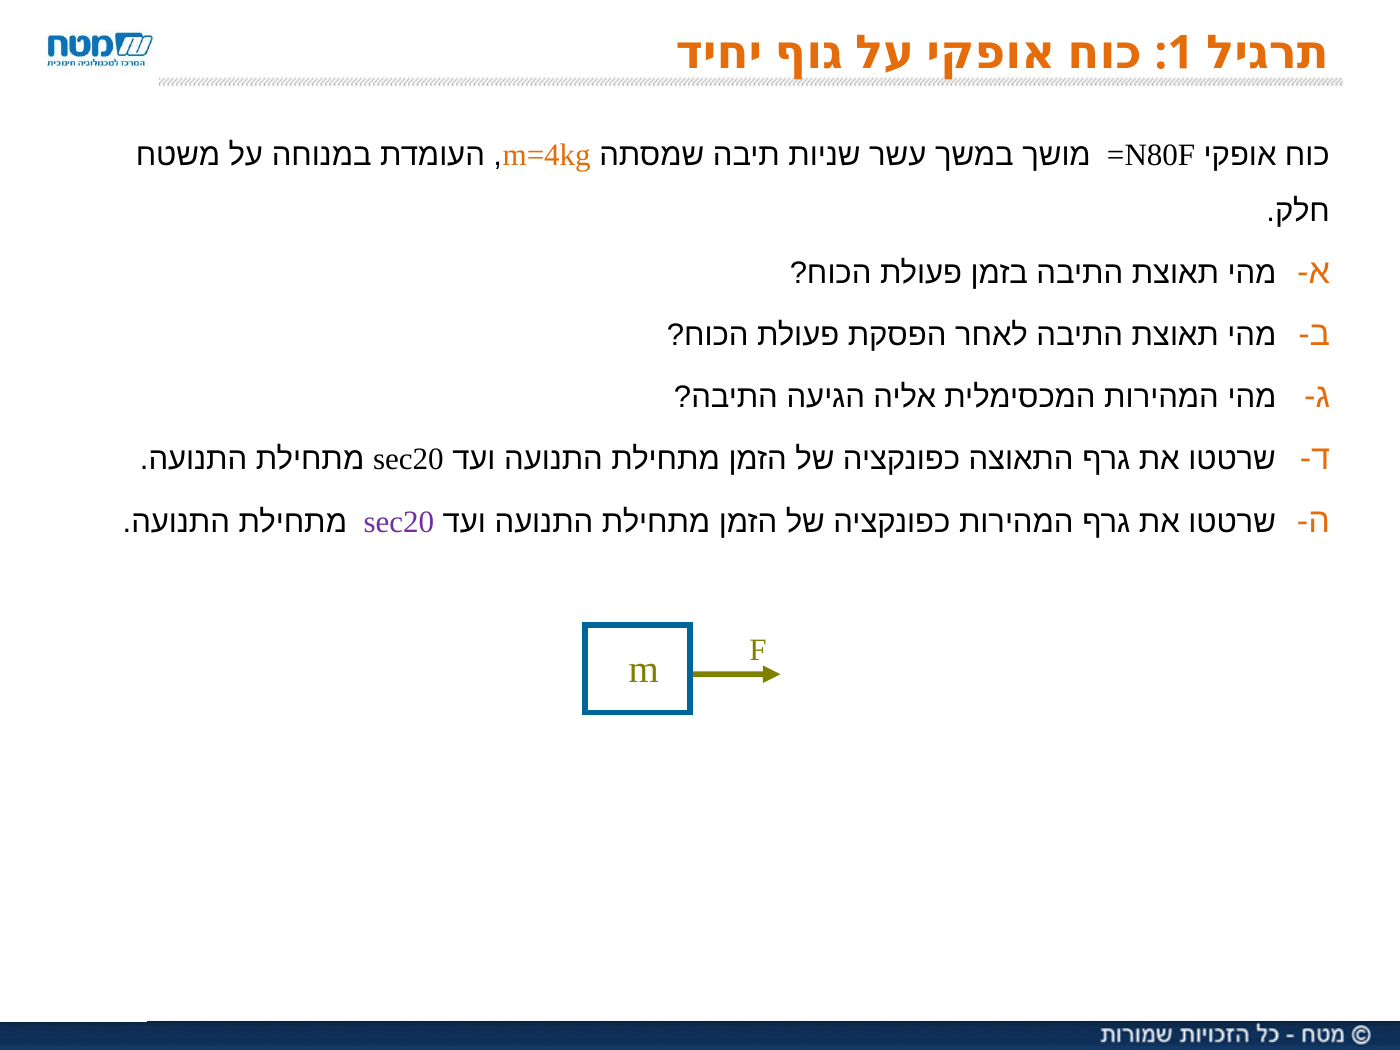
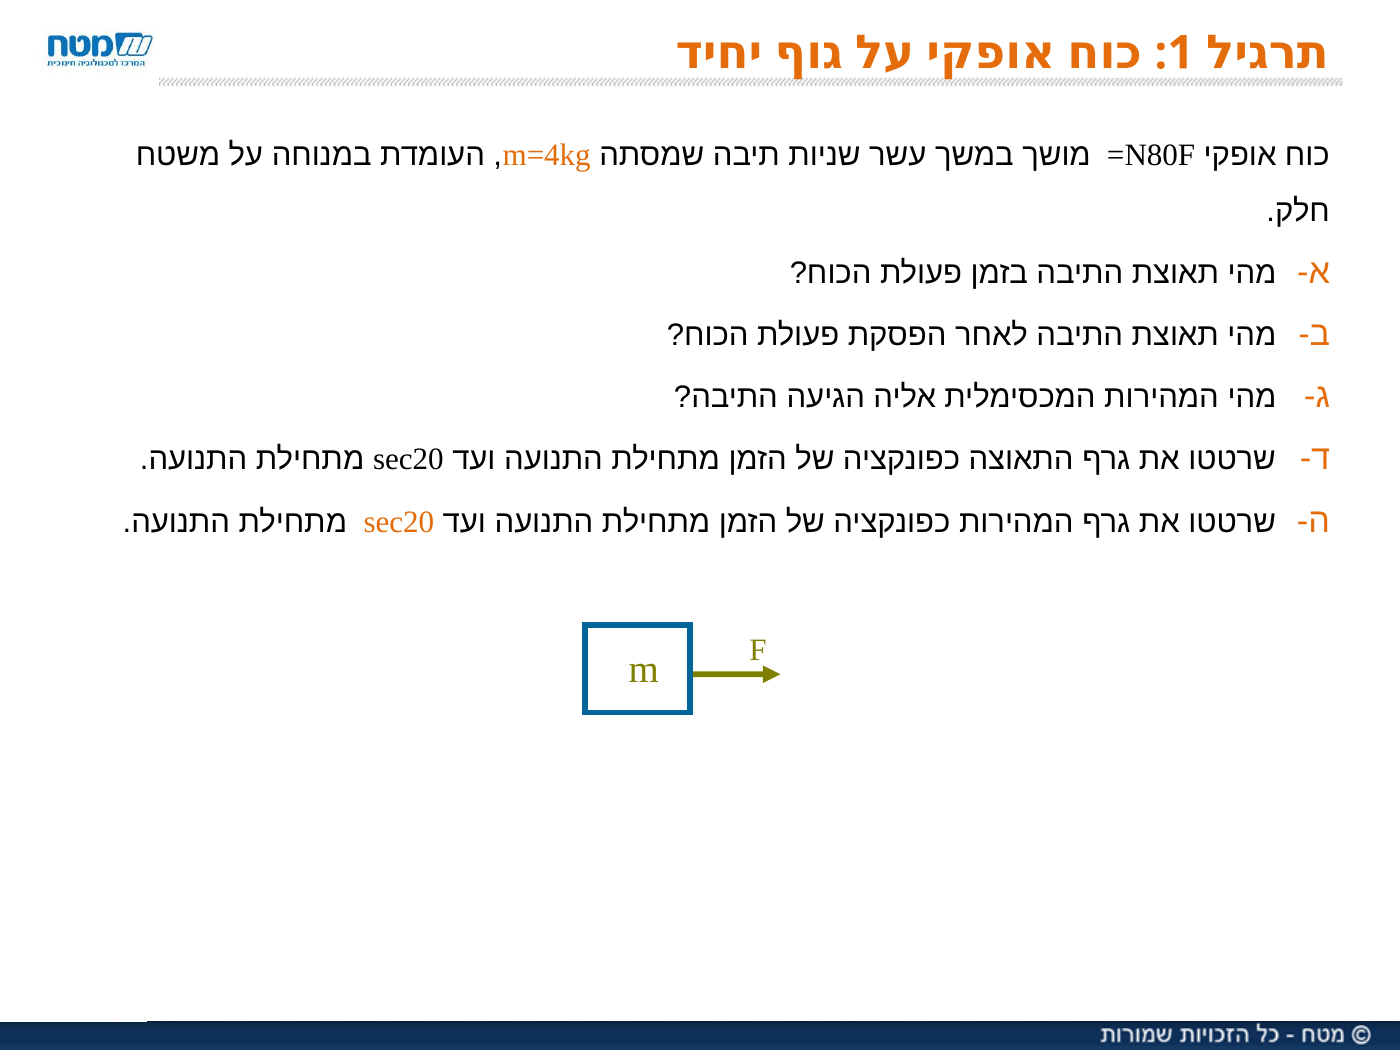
sec20 at (399, 522) colour: purple -> orange
